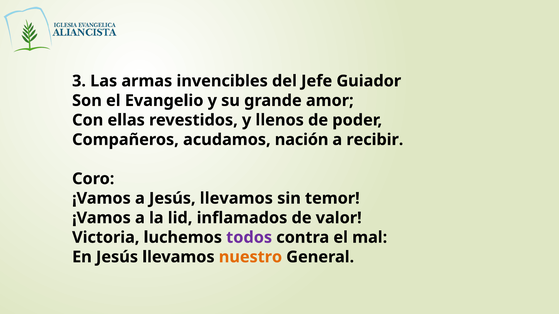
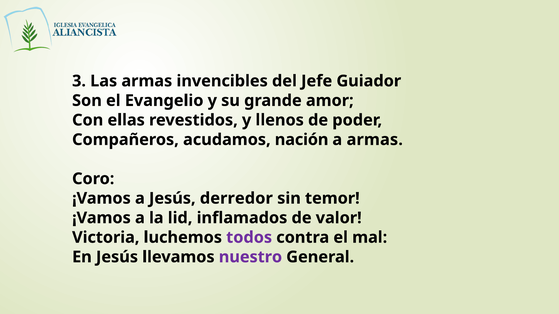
a recibir: recibir -> armas
a Jesús llevamos: llevamos -> derredor
nuestro colour: orange -> purple
